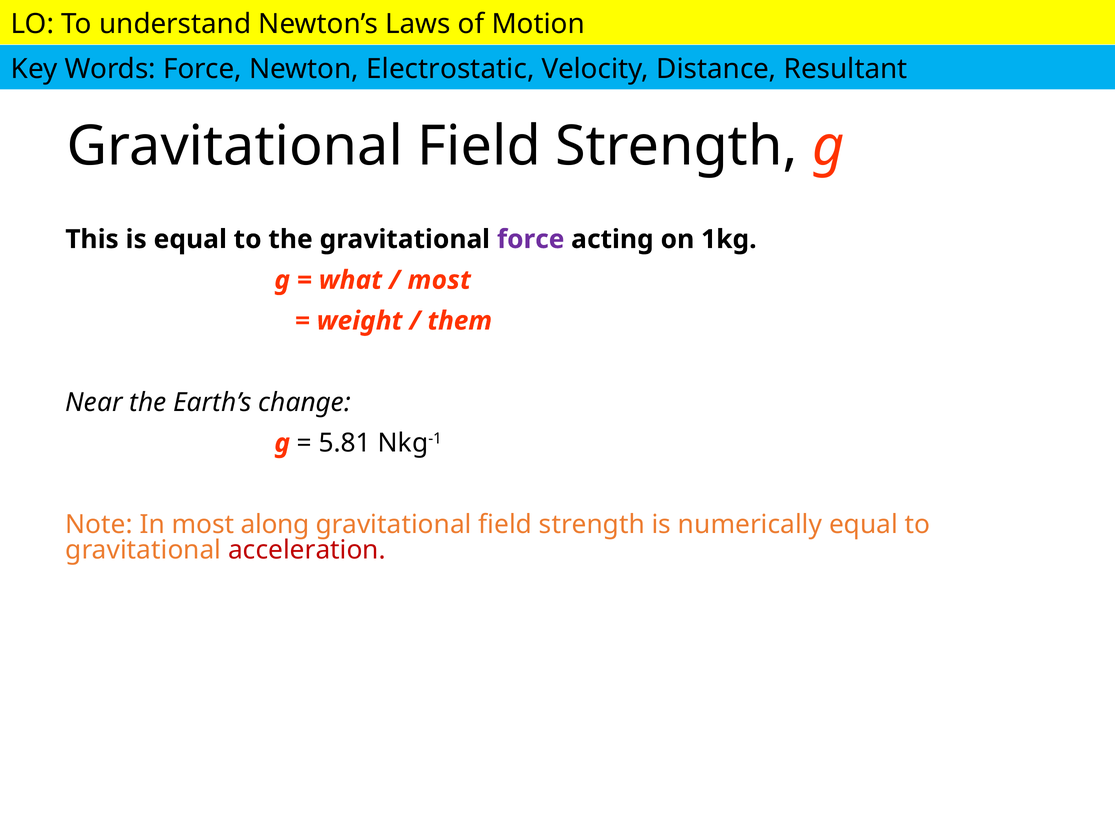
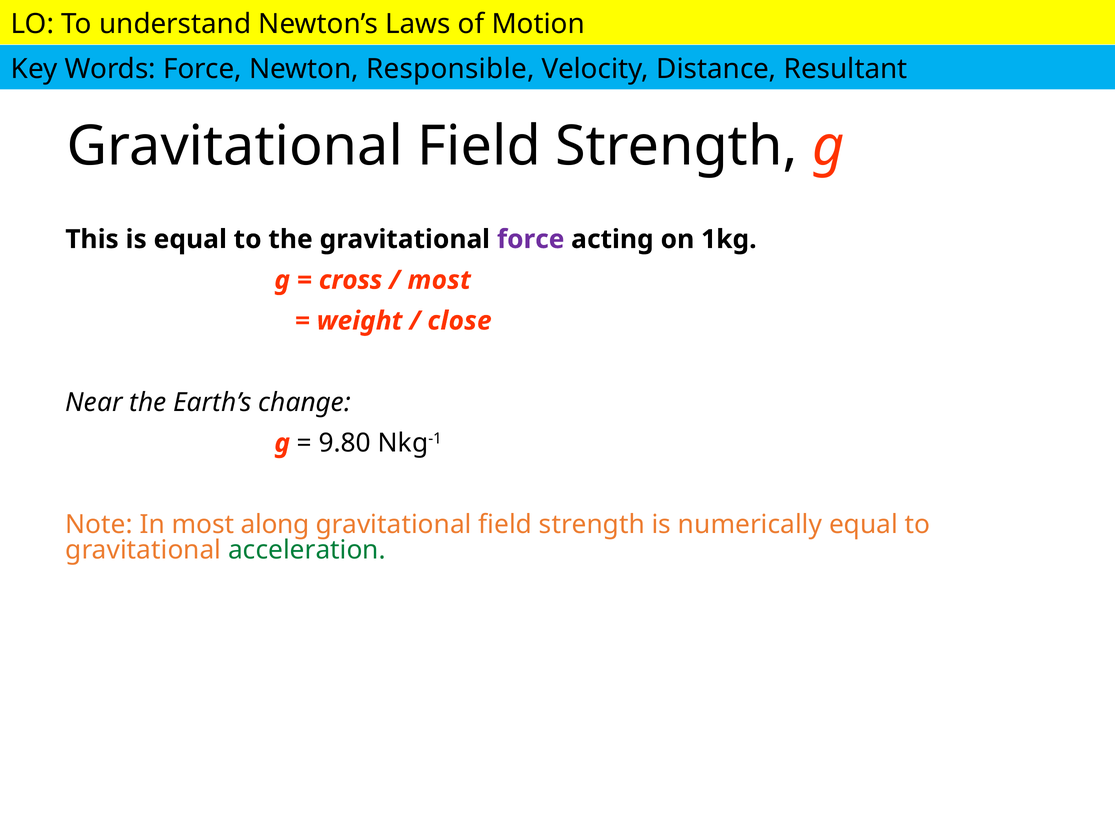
Electrostatic: Electrostatic -> Responsible
what: what -> cross
them: them -> close
5.81: 5.81 -> 9.80
acceleration colour: red -> green
